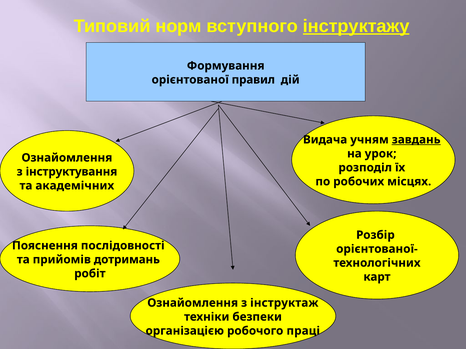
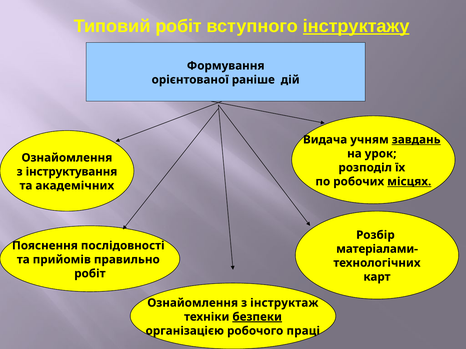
Типовий норм: норм -> робіт
правил: правил -> раніше
місцях underline: none -> present
орієнтованої-: орієнтованої- -> матеріалами-
дотримань: дотримань -> правильно
безпеки underline: none -> present
